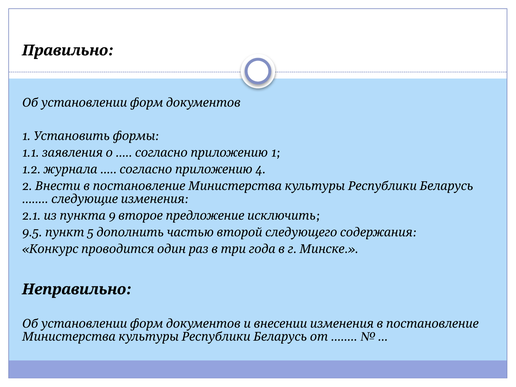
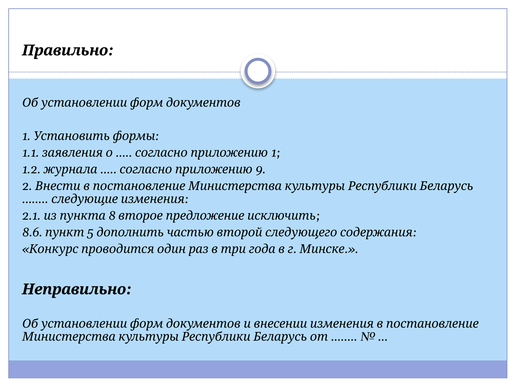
4: 4 -> 9
9: 9 -> 8
9.5: 9.5 -> 8.6
